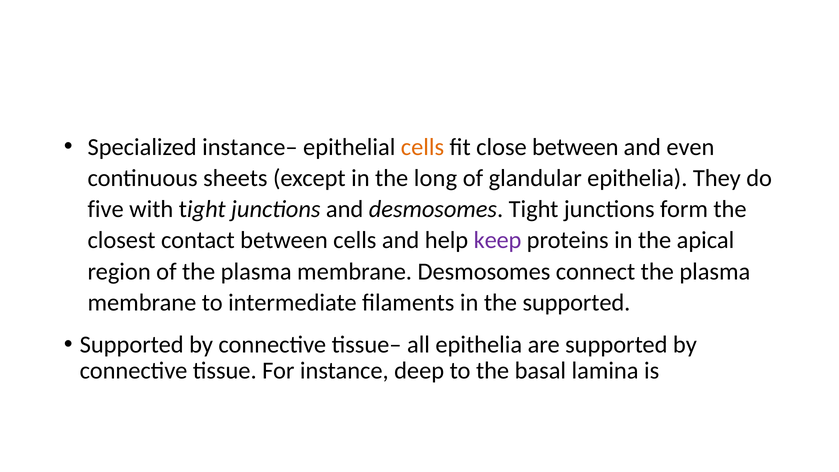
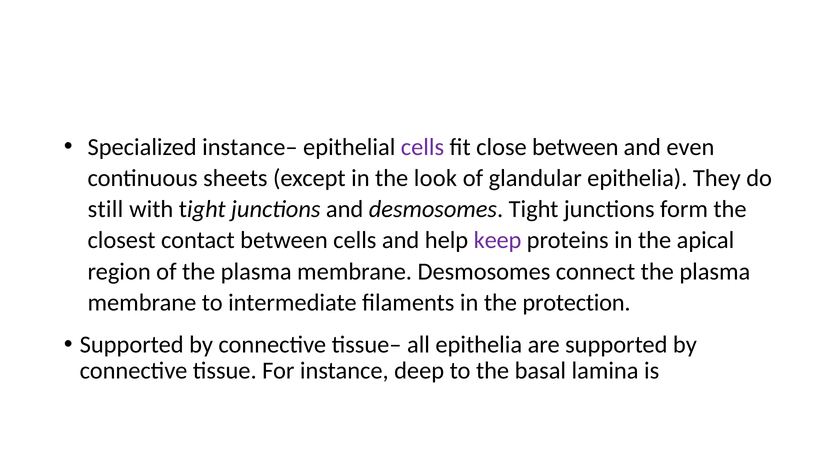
cells at (422, 147) colour: orange -> purple
long: long -> look
five: five -> still
the supported: supported -> protection
